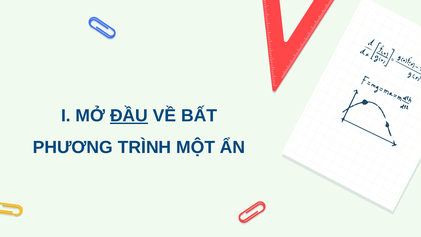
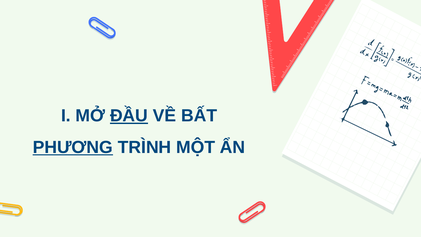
PHƯƠNG underline: none -> present
